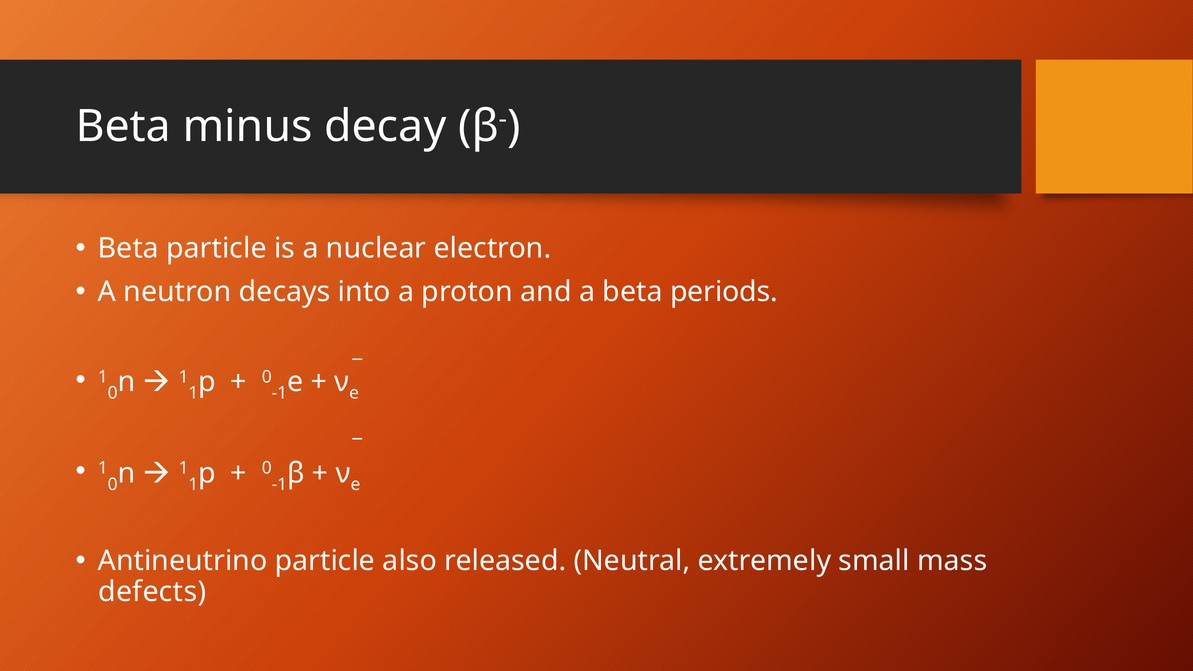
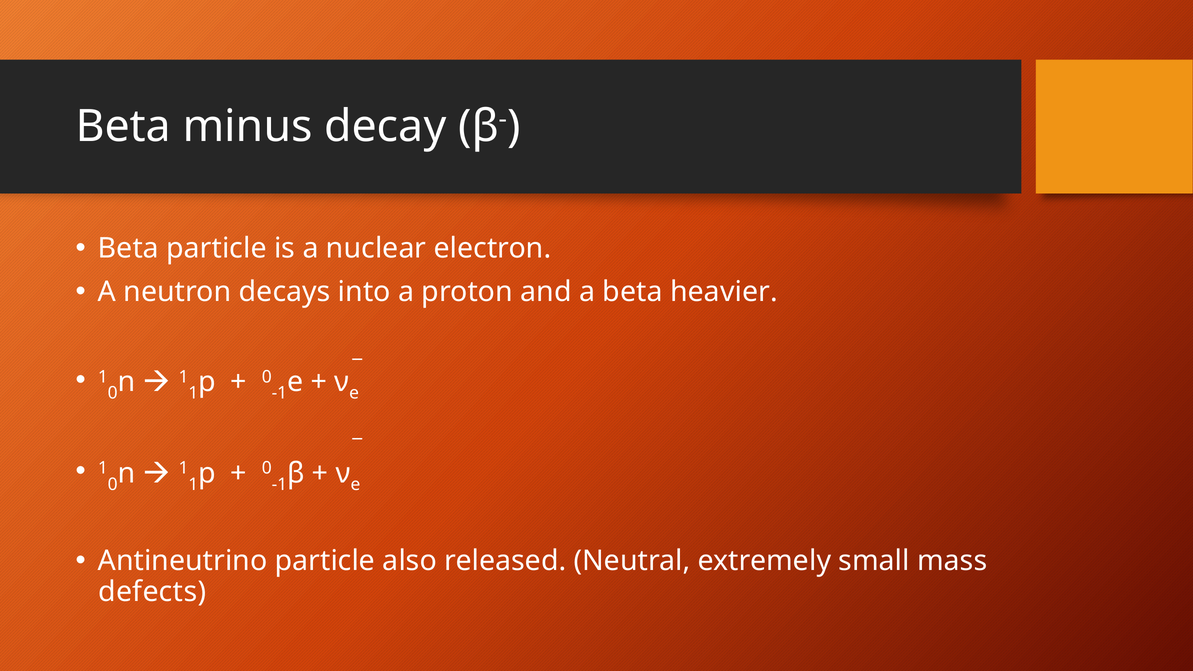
periods: periods -> heavier
